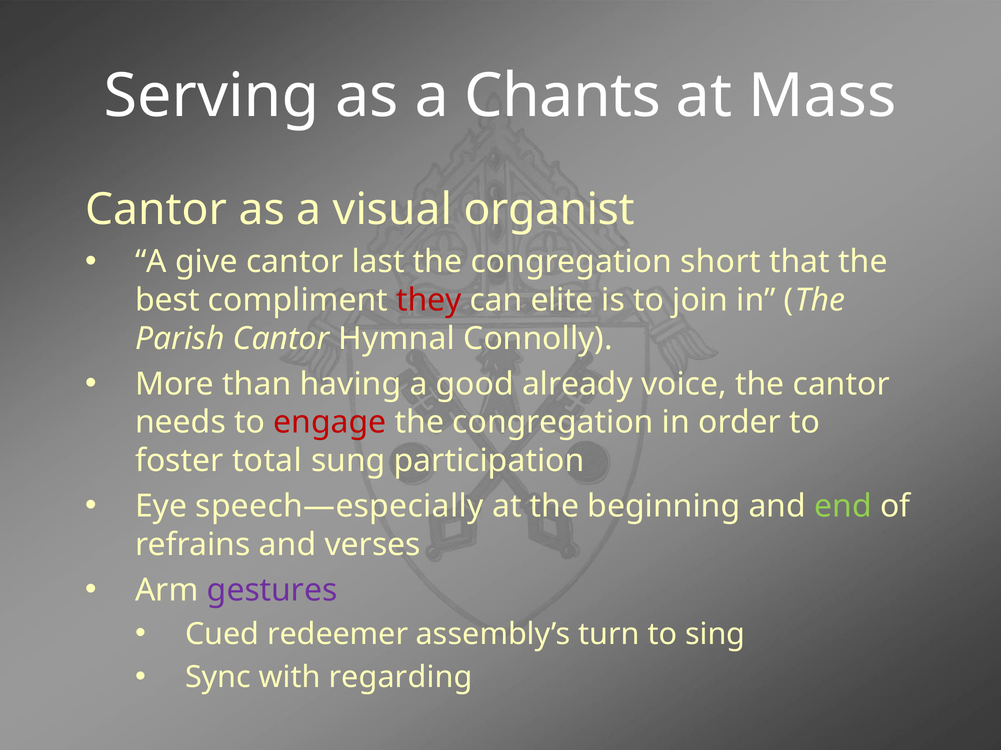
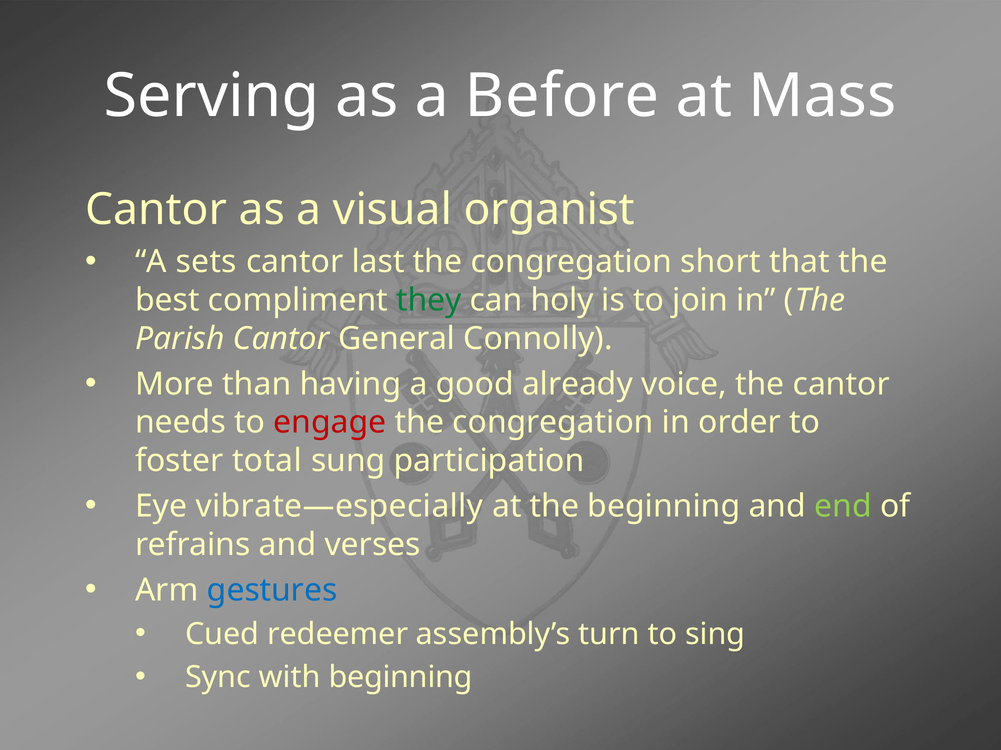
Chants: Chants -> Before
give: give -> sets
they colour: red -> green
elite: elite -> holy
Hymnal: Hymnal -> General
speech—especially: speech—especially -> vibrate—especially
gestures colour: purple -> blue
with regarding: regarding -> beginning
